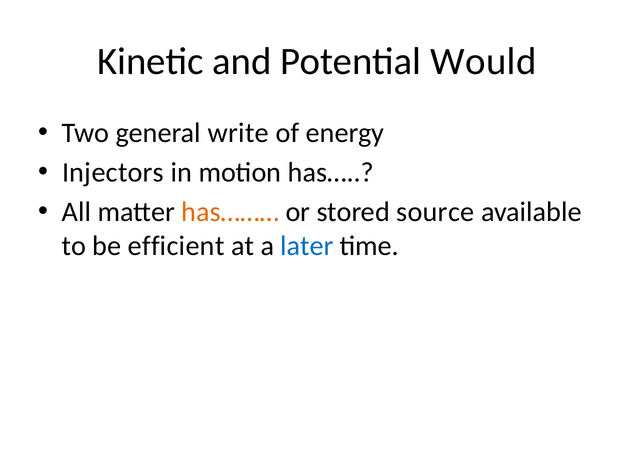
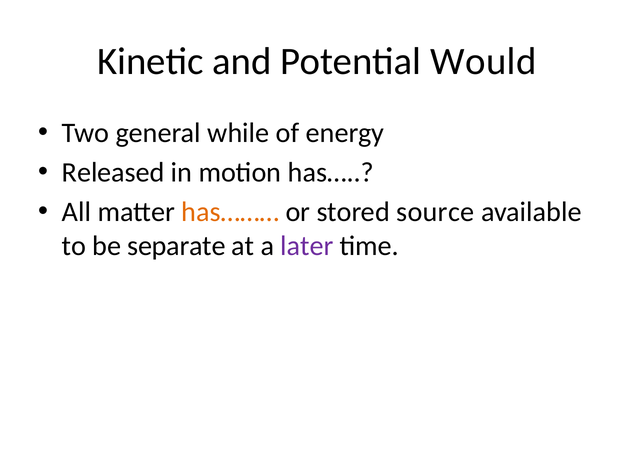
write: write -> while
Injectors: Injectors -> Released
efficient: efficient -> separate
later colour: blue -> purple
